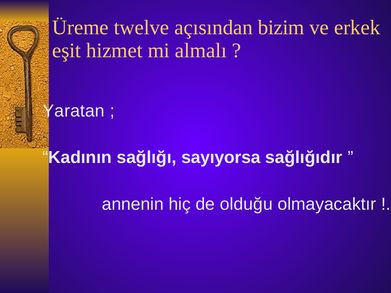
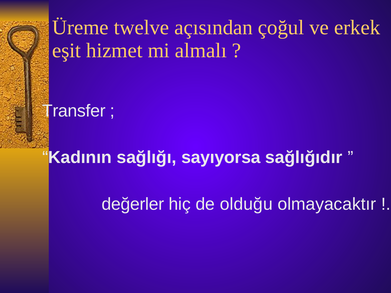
bizim: bizim -> çoğul
Yaratan: Yaratan -> Transfer
annenin: annenin -> değerler
